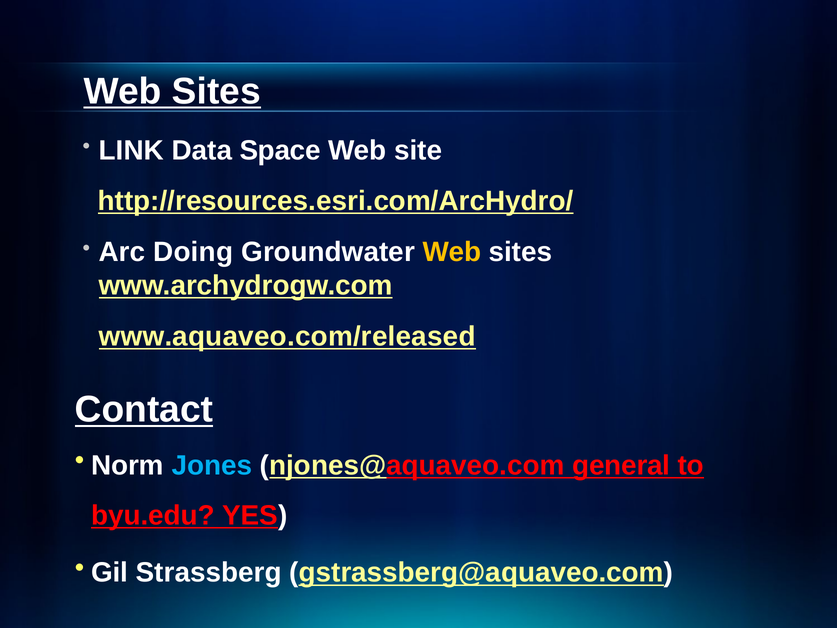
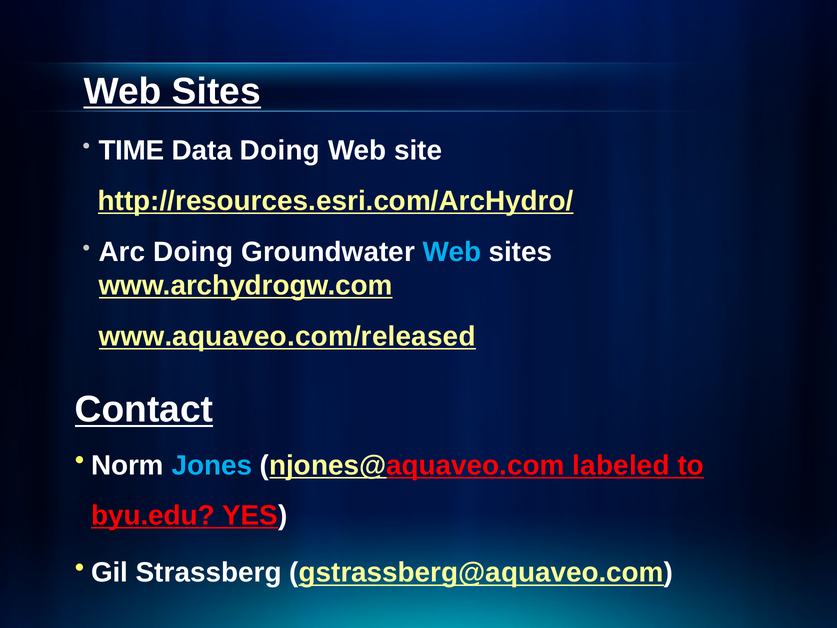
LINK: LINK -> TIME
Data Space: Space -> Doing
Web at (452, 252) colour: yellow -> light blue
general: general -> labeled
